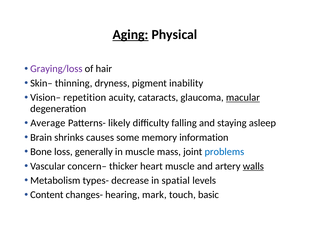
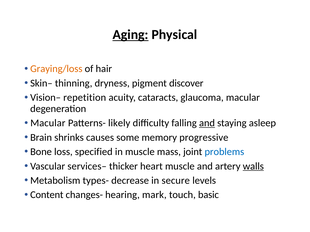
Graying/loss colour: purple -> orange
inability: inability -> discover
macular at (243, 98) underline: present -> none
Average at (48, 123): Average -> Macular
and at (207, 123) underline: none -> present
information: information -> progressive
generally: generally -> specified
concern–: concern– -> services–
spatial: spatial -> secure
